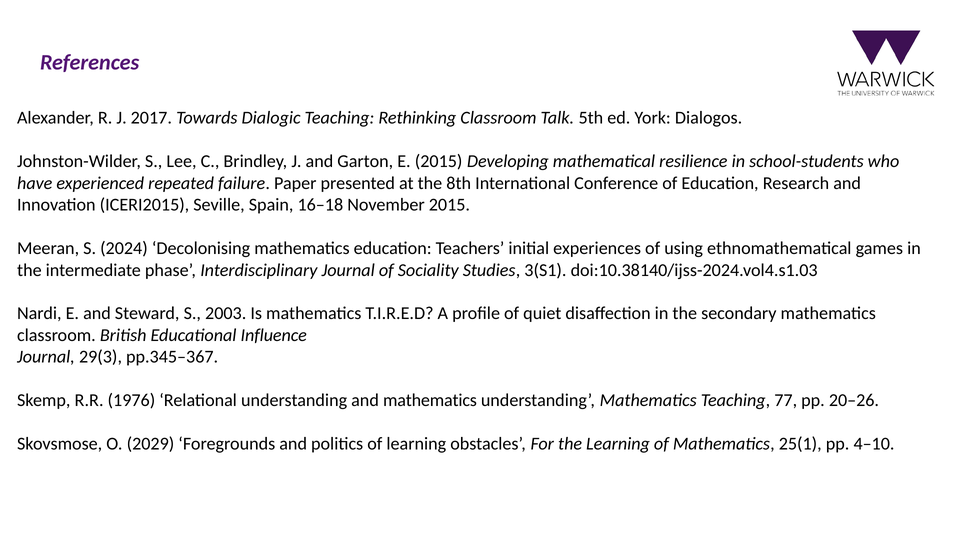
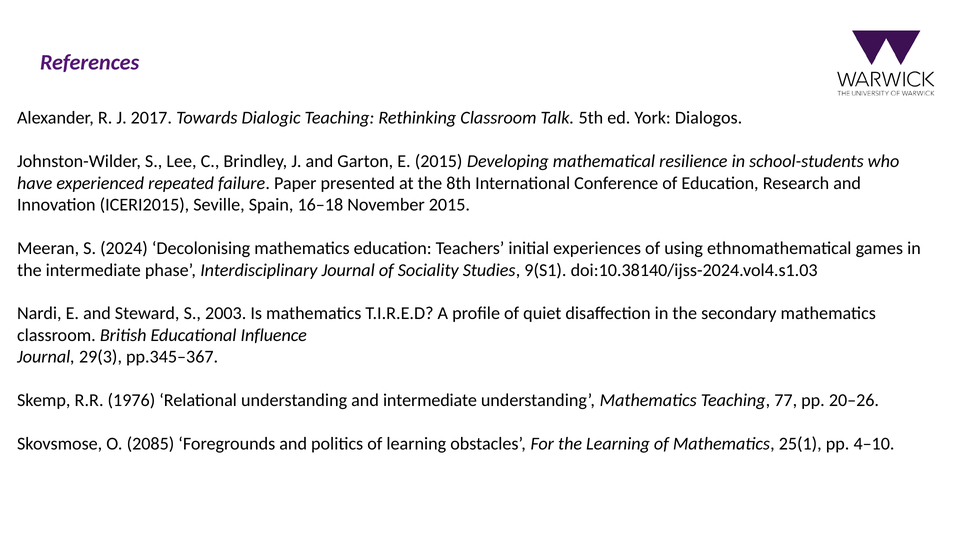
3(S1: 3(S1 -> 9(S1
and mathematics: mathematics -> intermediate
2029: 2029 -> 2085
